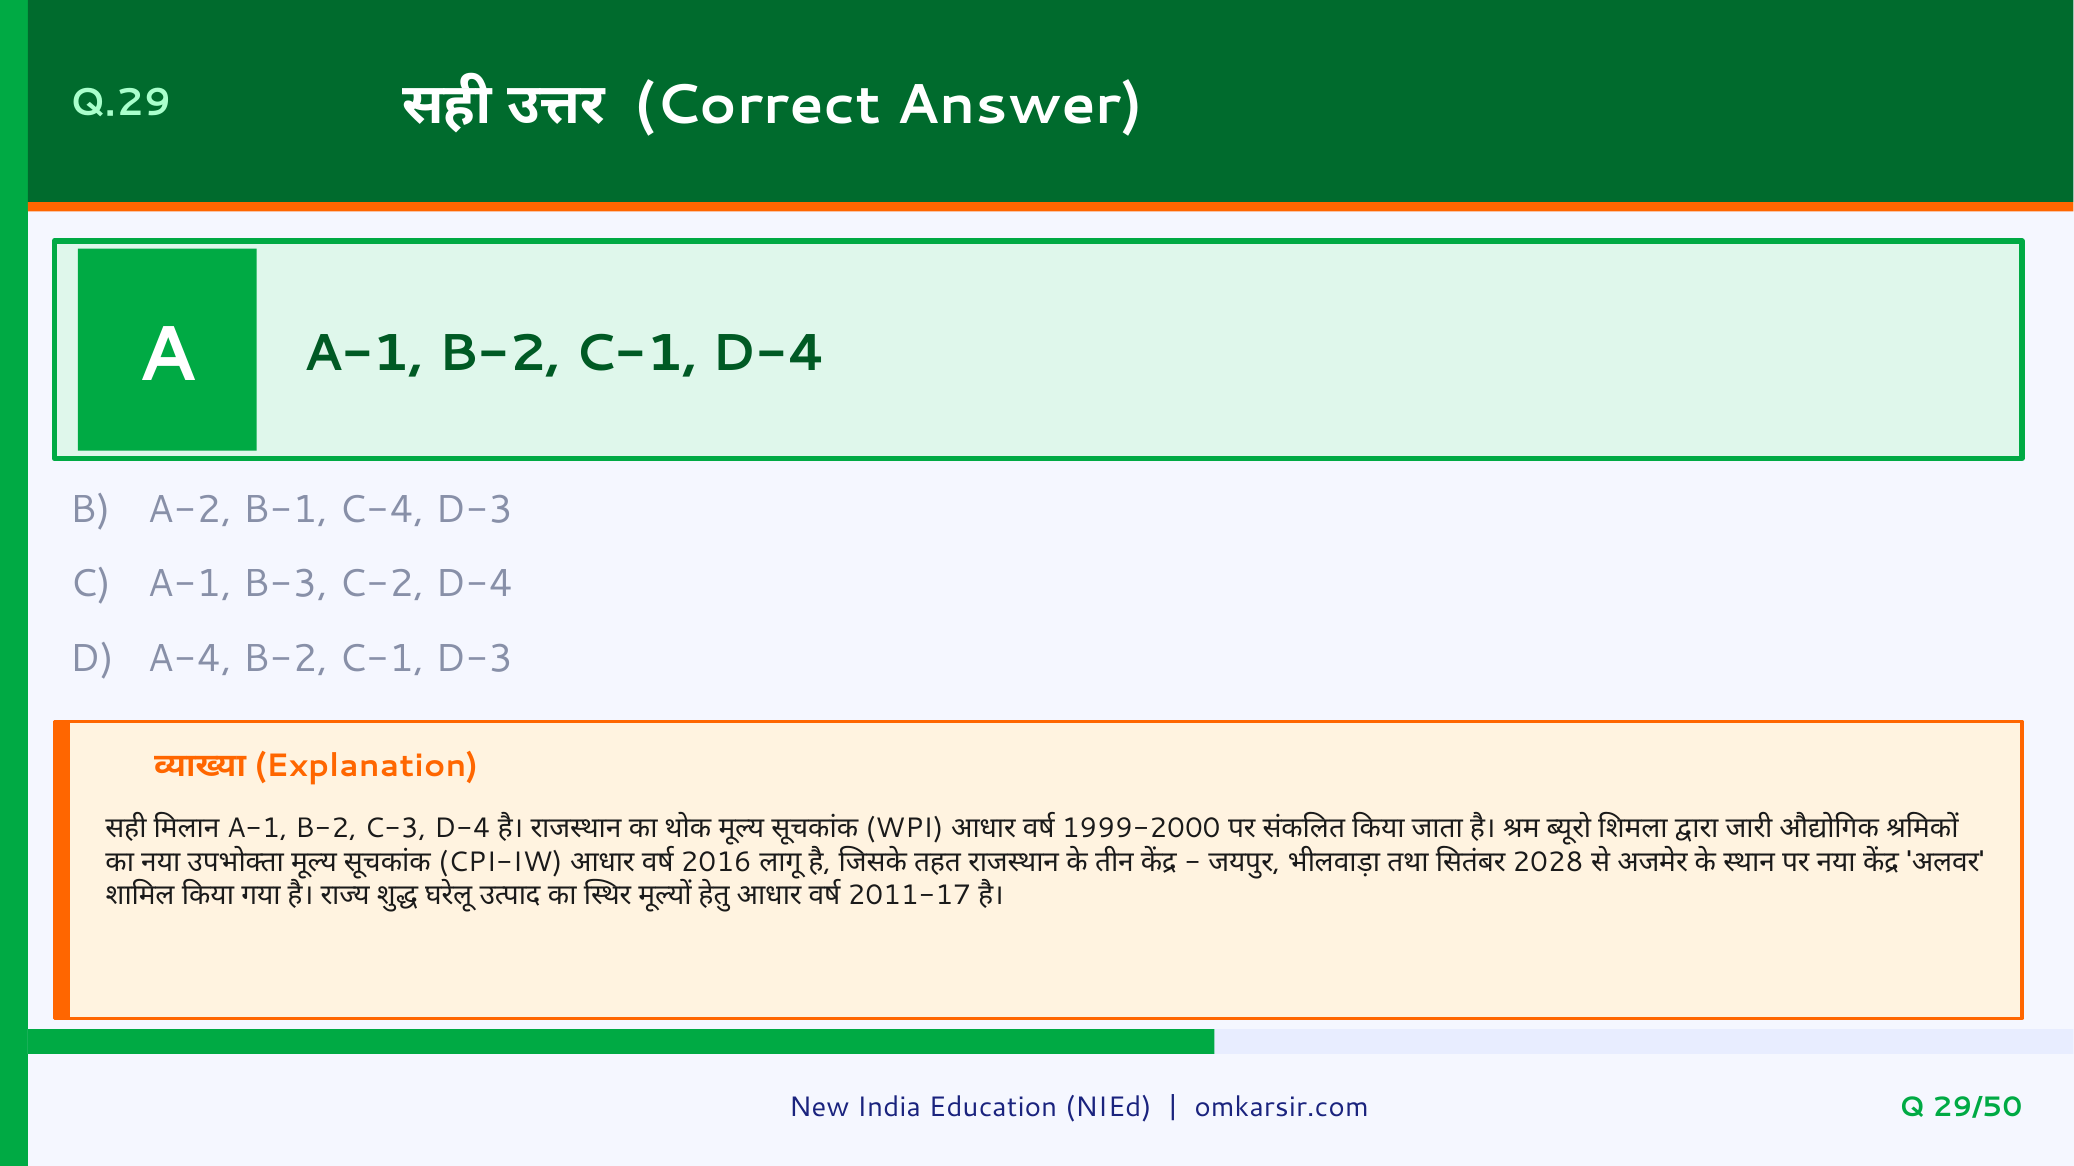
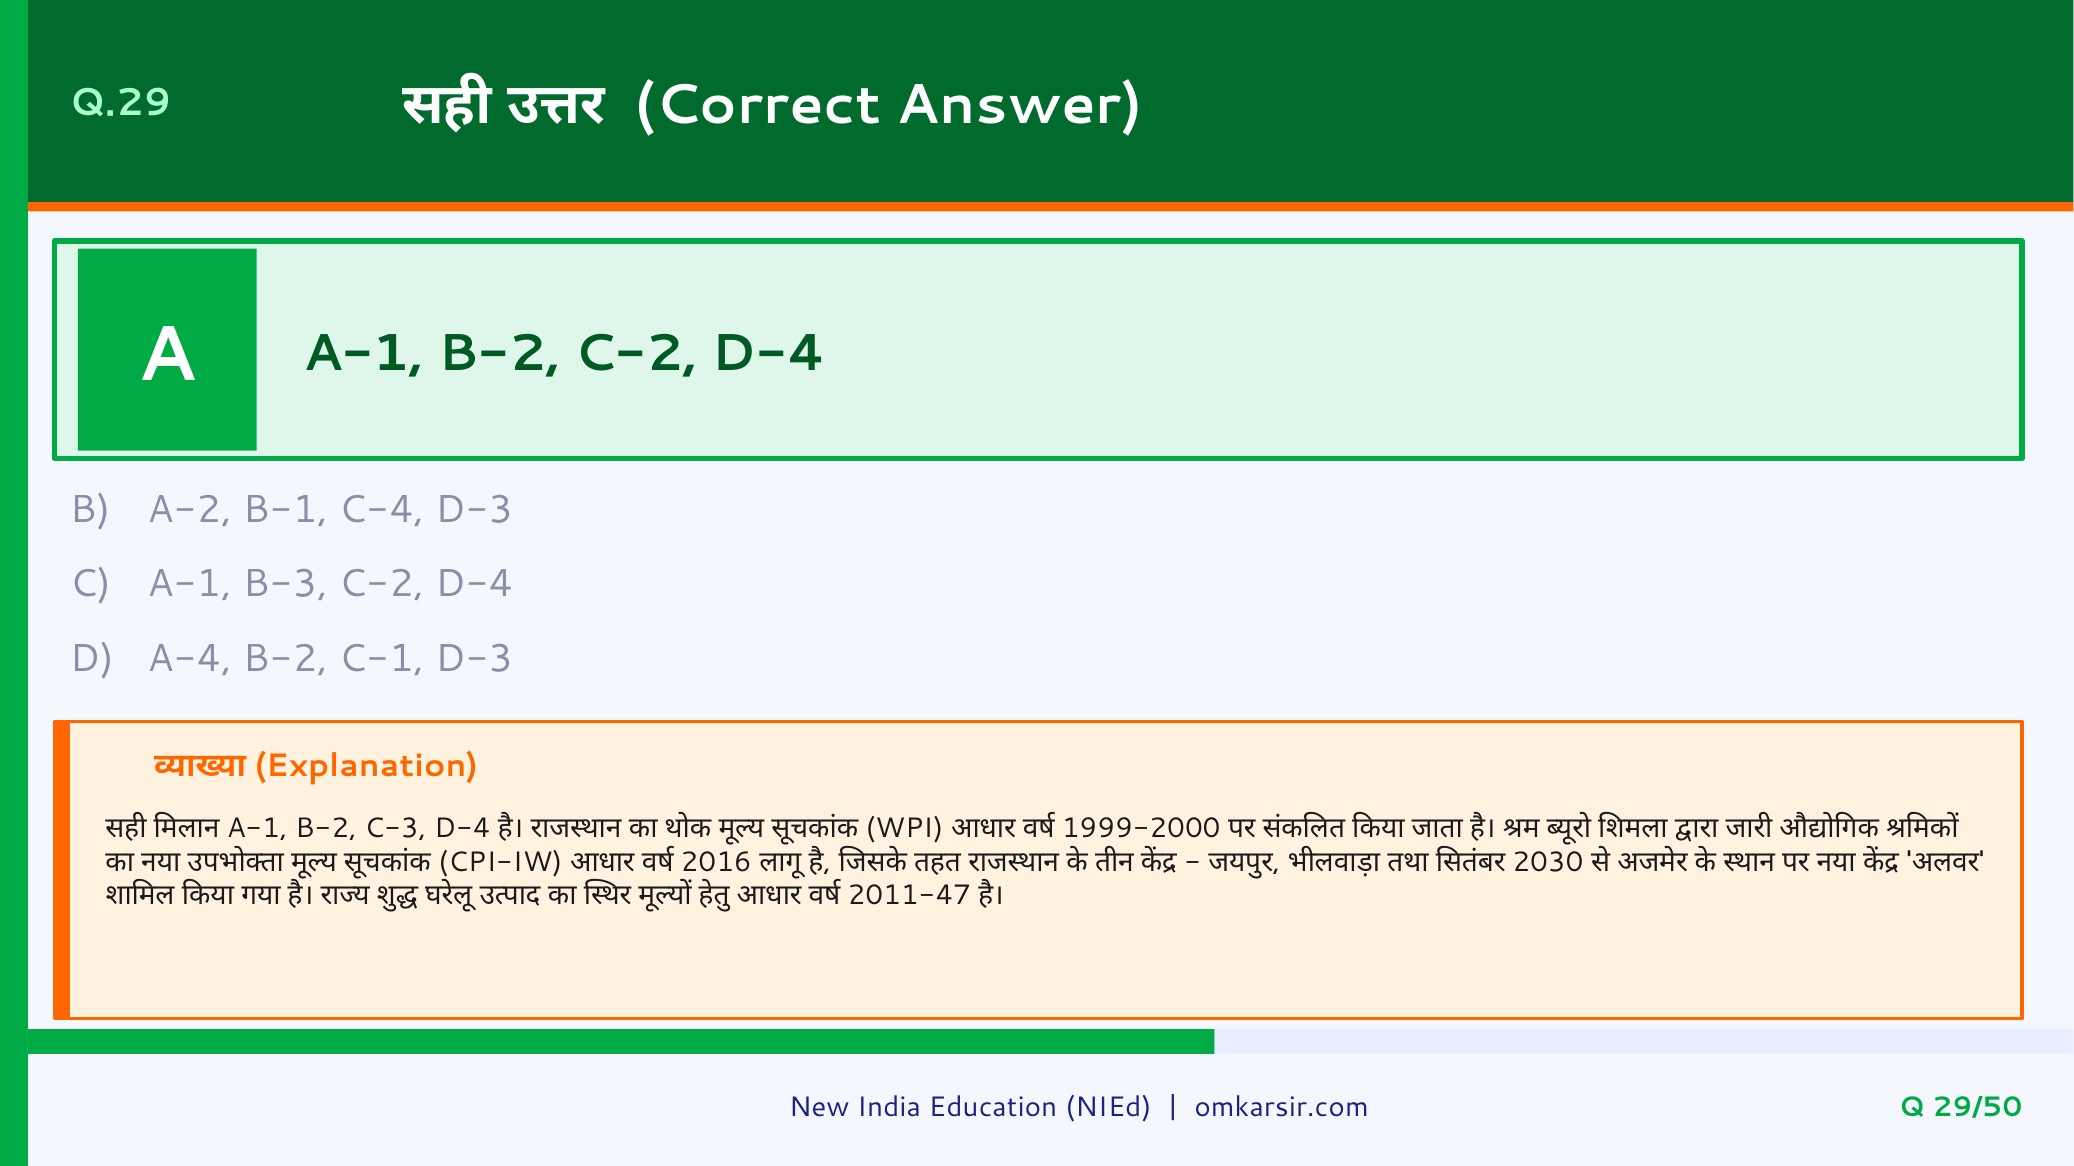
A-1 B-2 C-1: C-1 -> C-2
2028: 2028 -> 2030
2011-17: 2011-17 -> 2011-47
